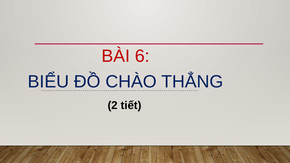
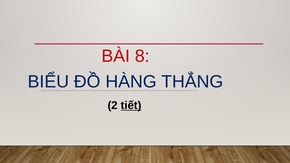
6: 6 -> 8
CHÀO: CHÀO -> HÀNG
tiết underline: none -> present
